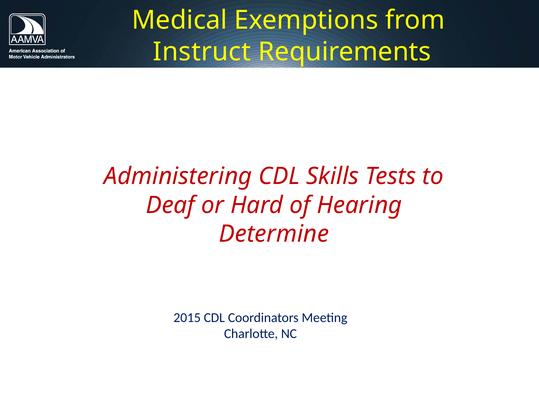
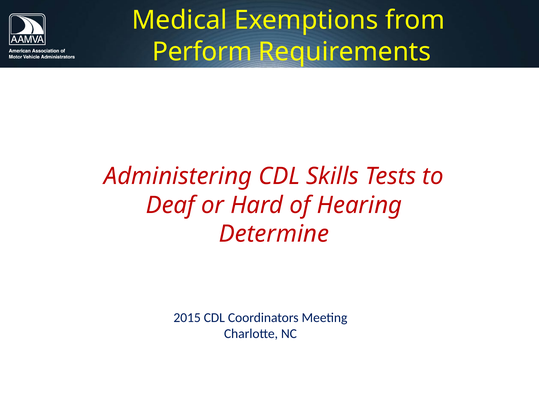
Instruct: Instruct -> Perform
